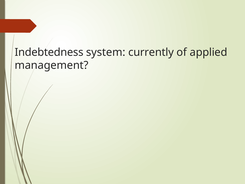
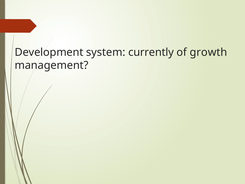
Indebtedness: Indebtedness -> Development
applied: applied -> growth
